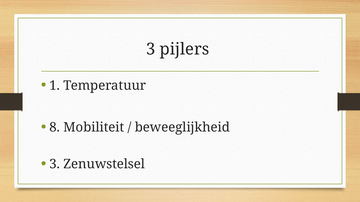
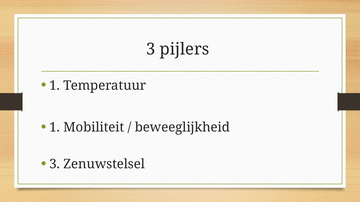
8 at (55, 128): 8 -> 1
